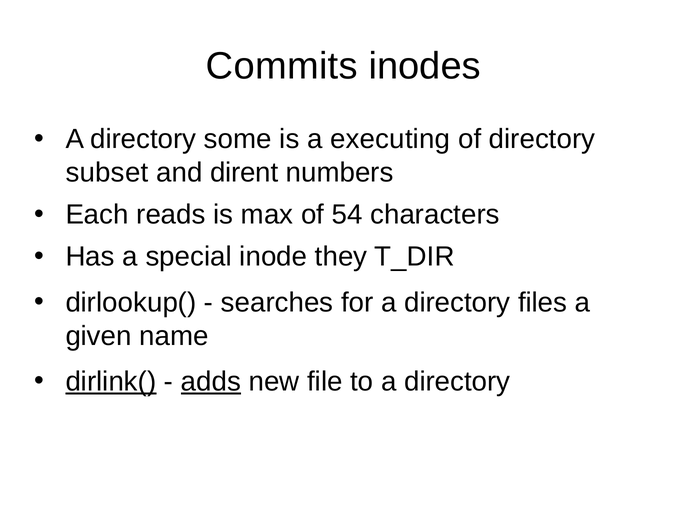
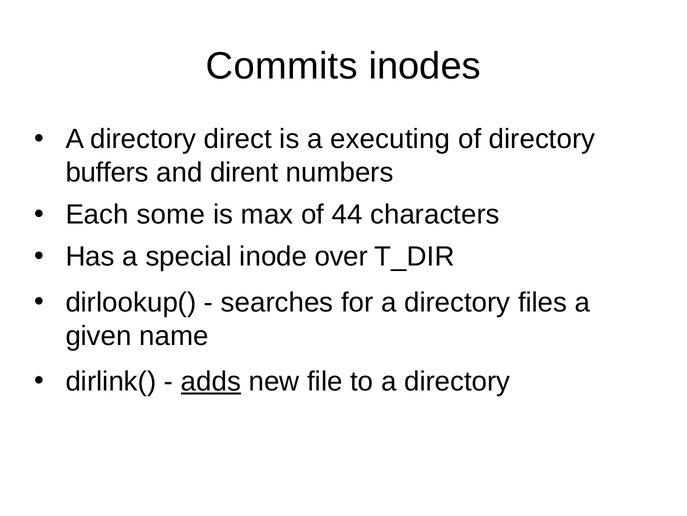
some: some -> direct
subset: subset -> buffers
reads: reads -> some
54: 54 -> 44
they: they -> over
dirlink( underline: present -> none
